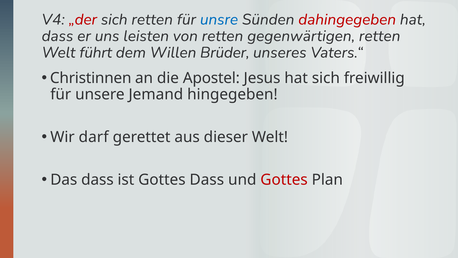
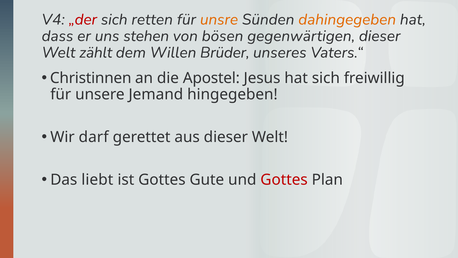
unsre colour: blue -> orange
dahingegeben colour: red -> orange
leisten: leisten -> stehen
von retten: retten -> bösen
gegenwärtigen retten: retten -> dieser
führt: führt -> zählt
Das dass: dass -> liebt
Gottes Dass: Dass -> Gute
